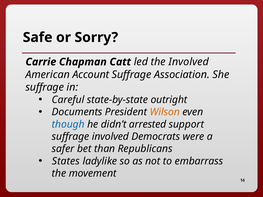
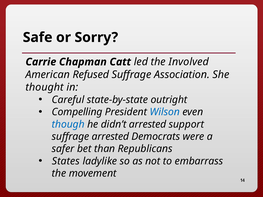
Account: Account -> Refused
suffrage at (45, 87): suffrage -> thought
Documents: Documents -> Compelling
Wilson colour: orange -> blue
suffrage involved: involved -> arrested
